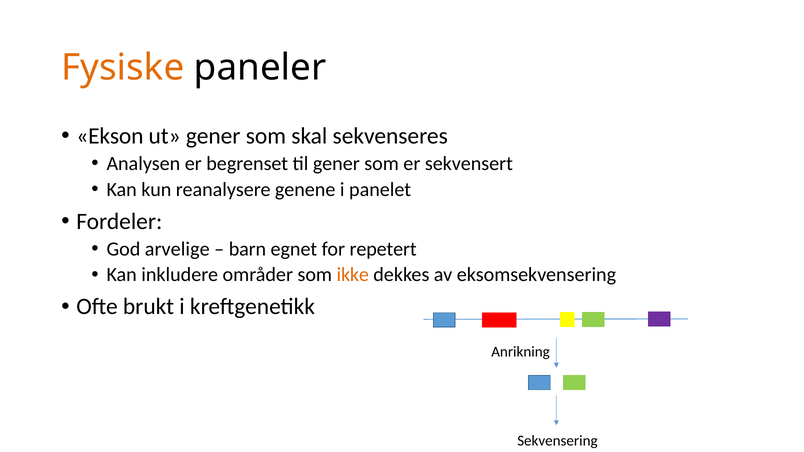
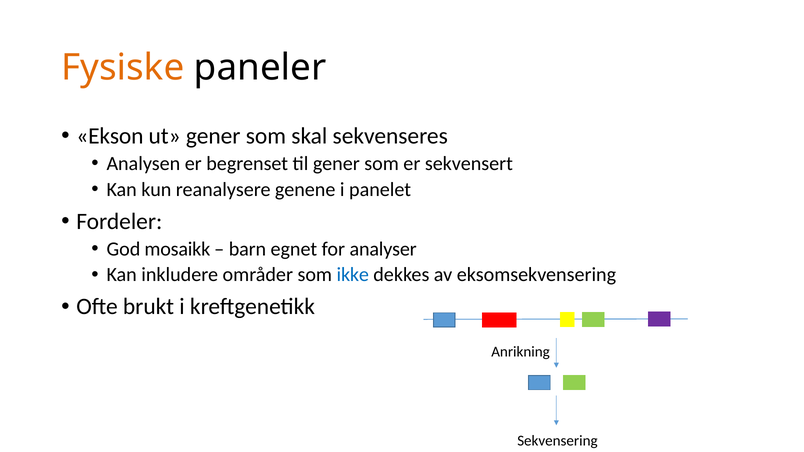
arvelige: arvelige -> mosaikk
repetert: repetert -> analyser
ikke colour: orange -> blue
